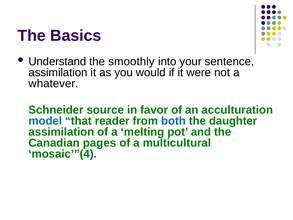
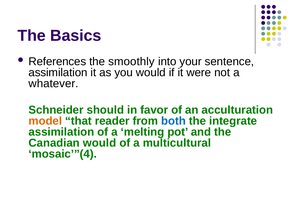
Understand: Understand -> References
source: source -> should
model colour: blue -> orange
daughter: daughter -> integrate
Canadian pages: pages -> would
